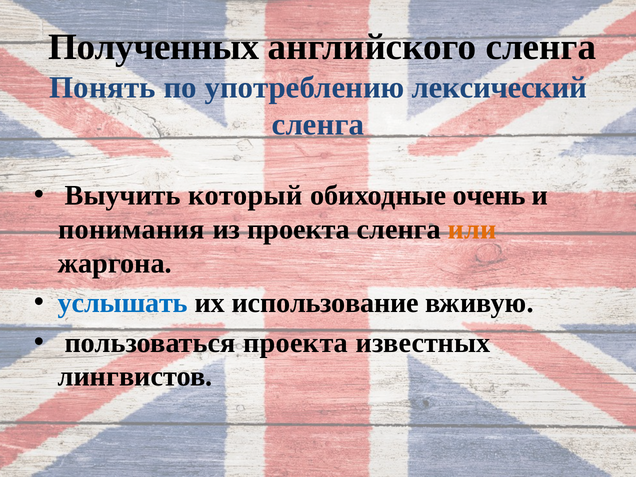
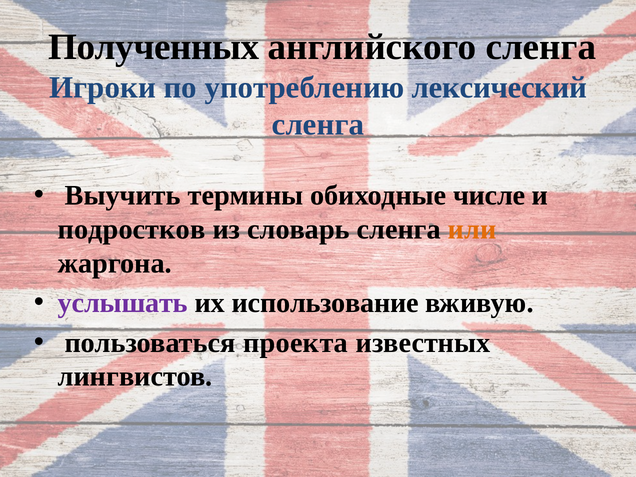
Понять: Понять -> Игроки
который: который -> термины
очень: очень -> числе
понимания: понимания -> подростков
из проекта: проекта -> словарь
услышать colour: blue -> purple
